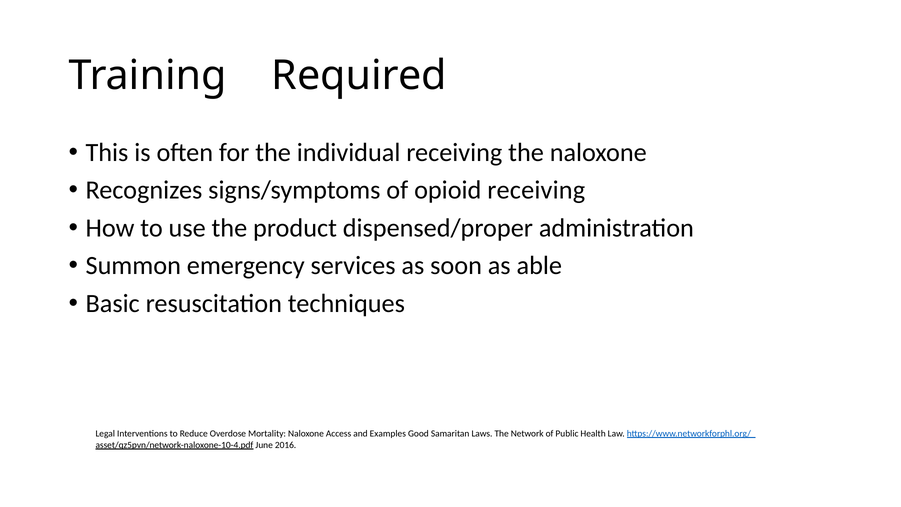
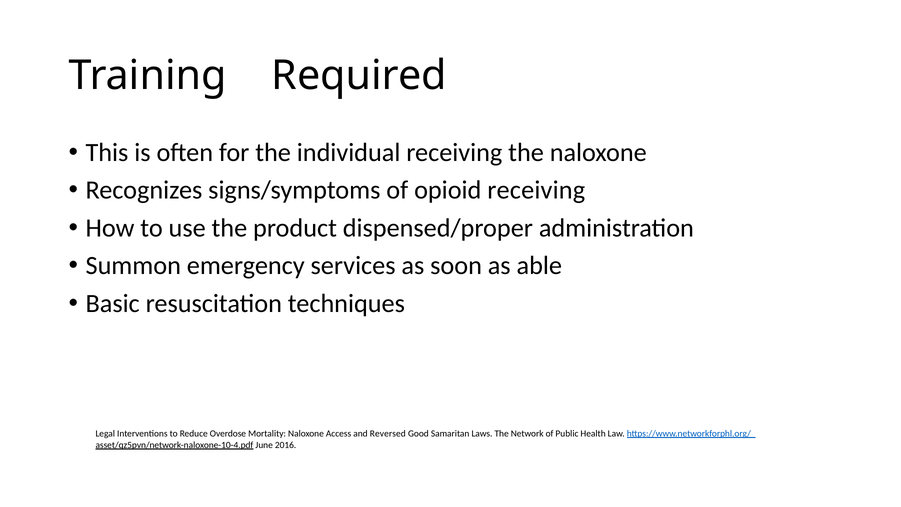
Examples: Examples -> Reversed
